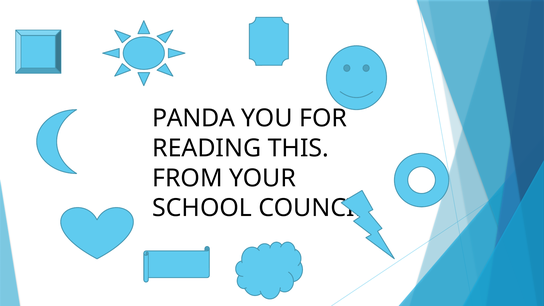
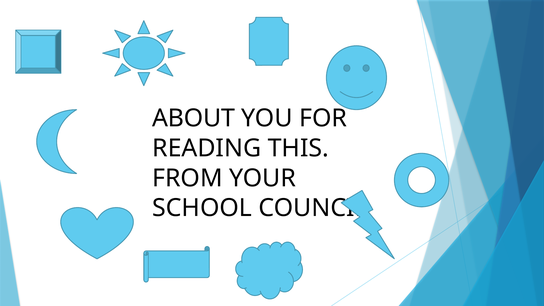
PANDA: PANDA -> ABOUT
